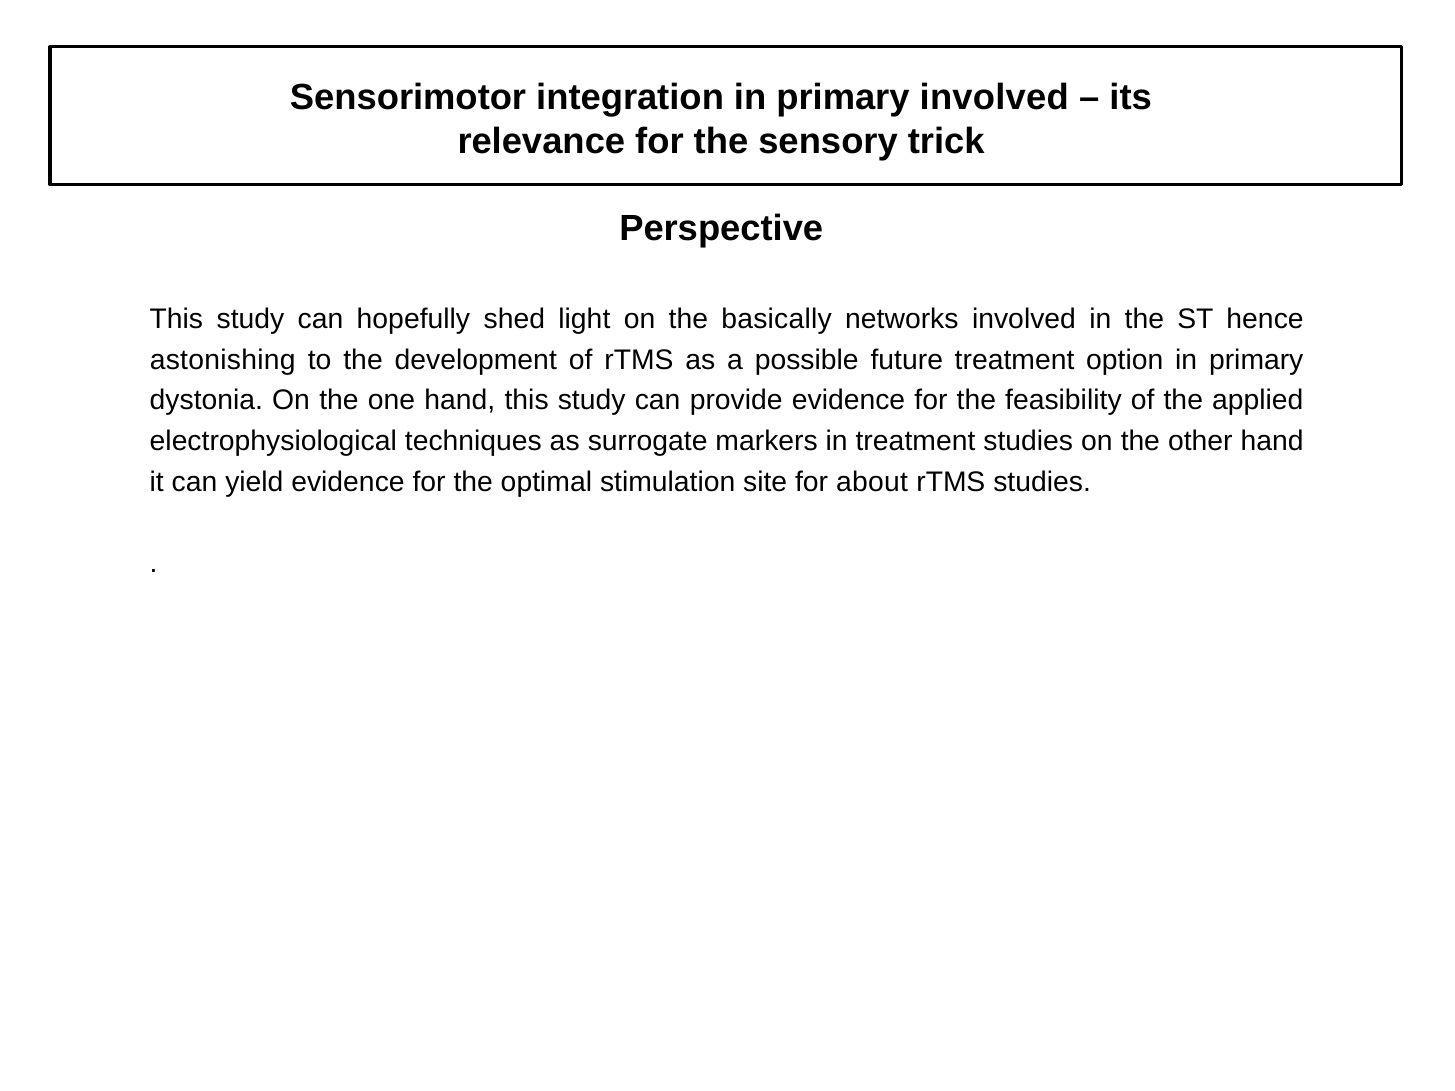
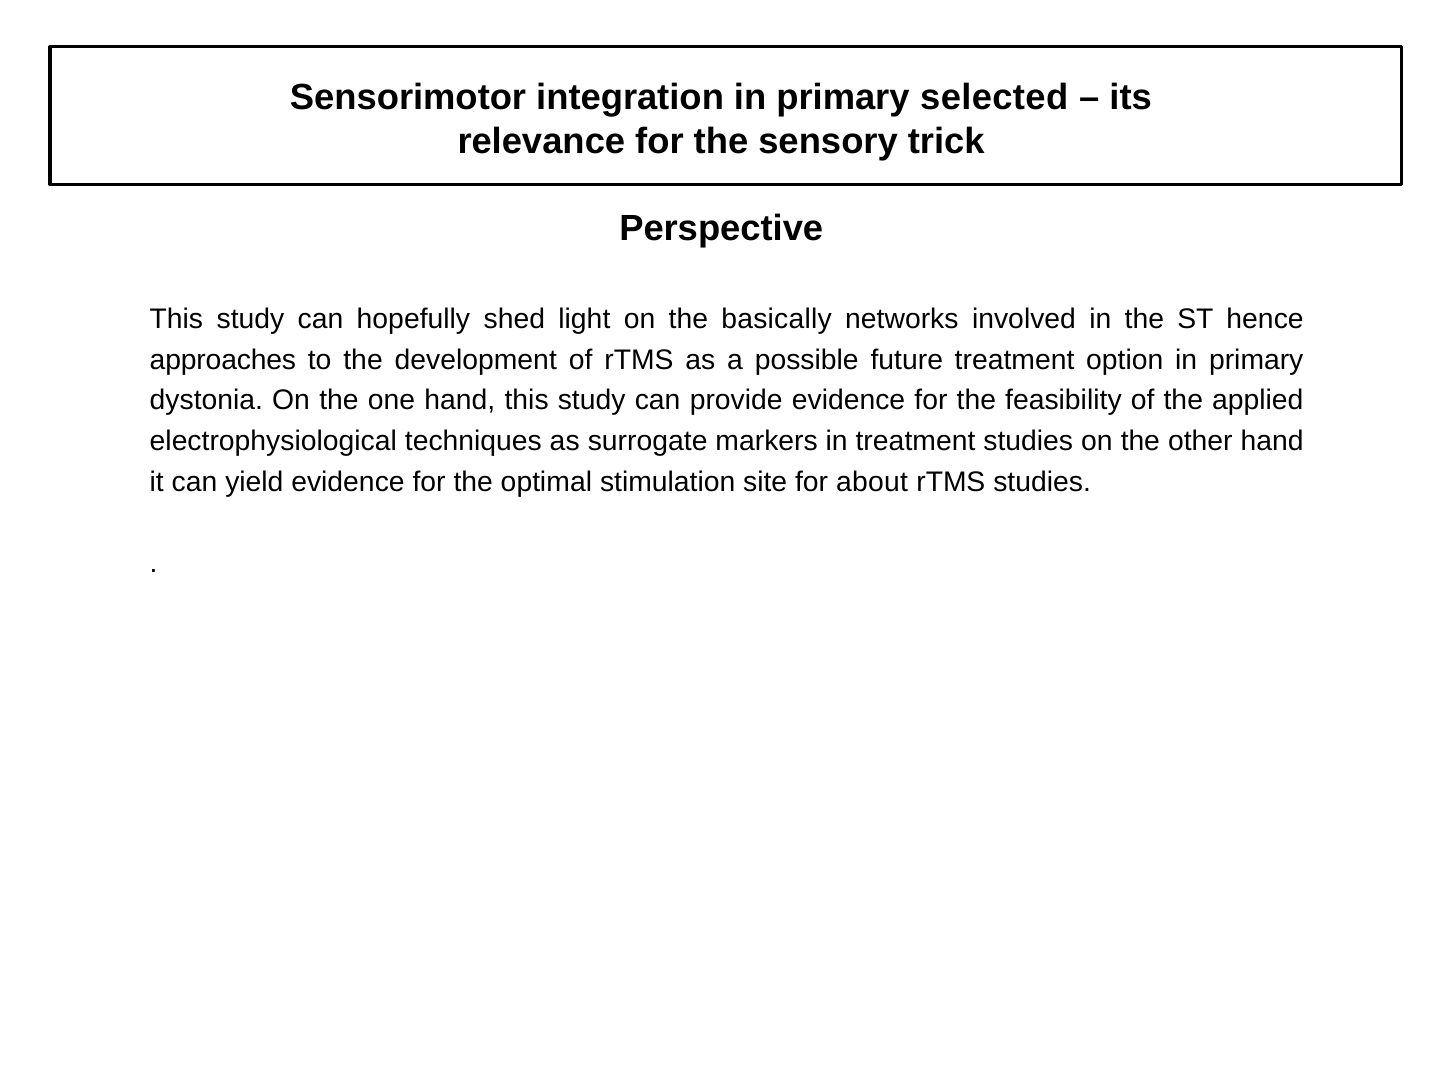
primary involved: involved -> selected
astonishing: astonishing -> approaches
